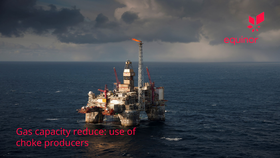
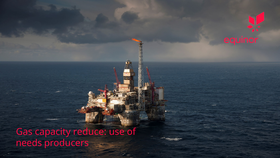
choke: choke -> needs
